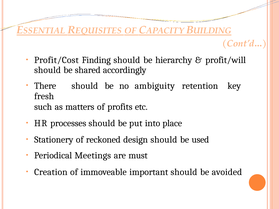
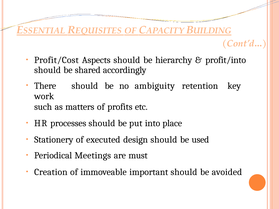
Finding: Finding -> Aspects
profit/will: profit/will -> profit/into
fresh: fresh -> work
reckoned: reckoned -> executed
